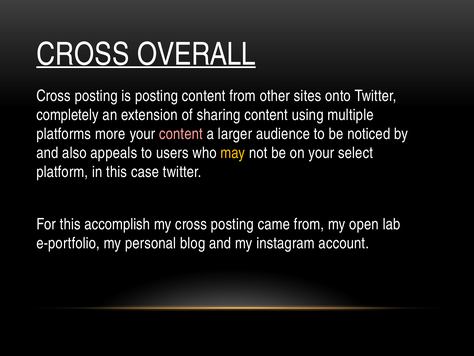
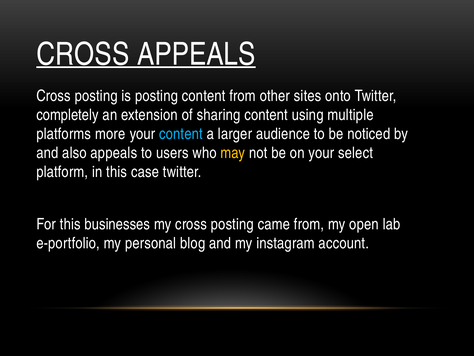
CROSS OVERALL: OVERALL -> APPEALS
content at (181, 134) colour: pink -> light blue
accomplish: accomplish -> businesses
